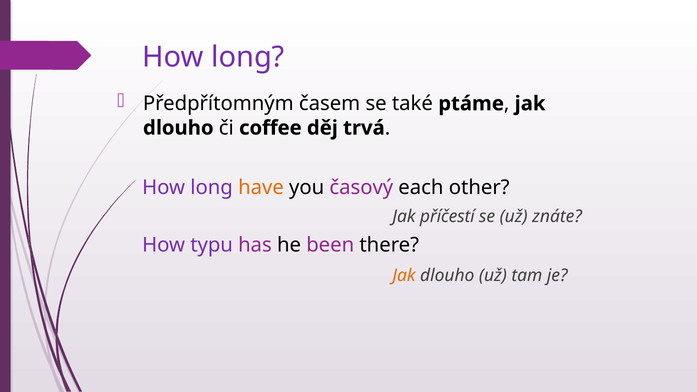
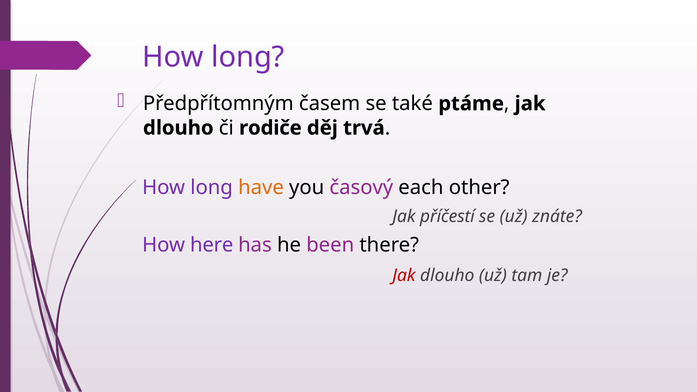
coffee: coffee -> rodiče
typu: typu -> here
Jak at (404, 275) colour: orange -> red
